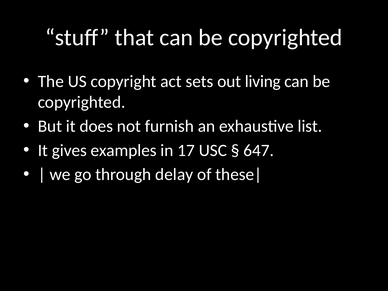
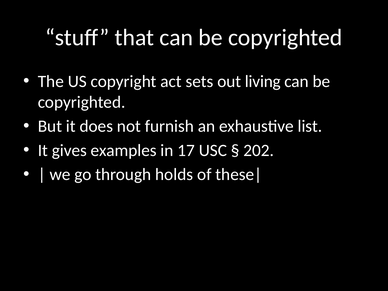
647: 647 -> 202
delay: delay -> holds
